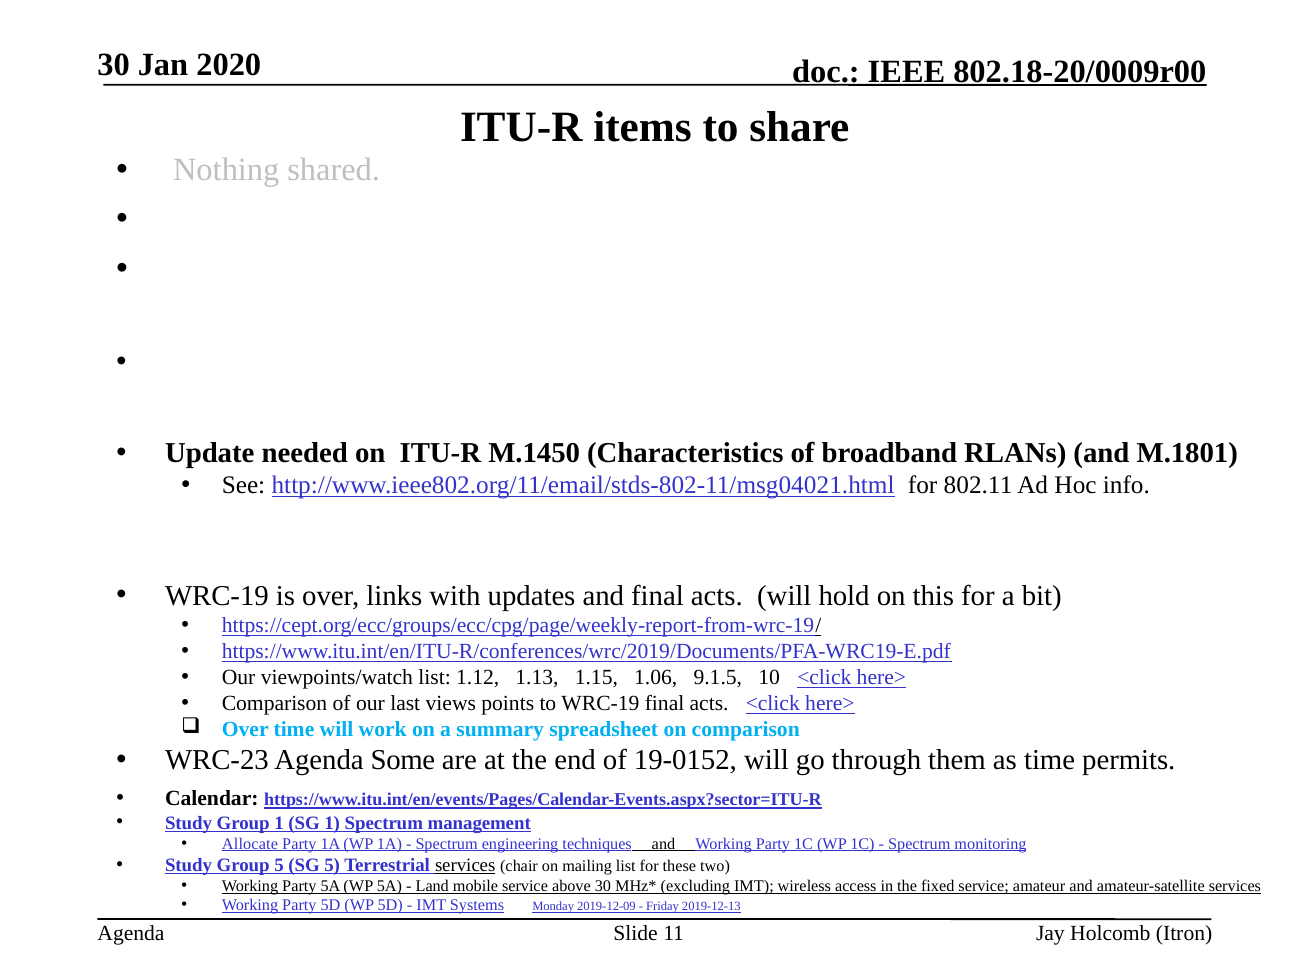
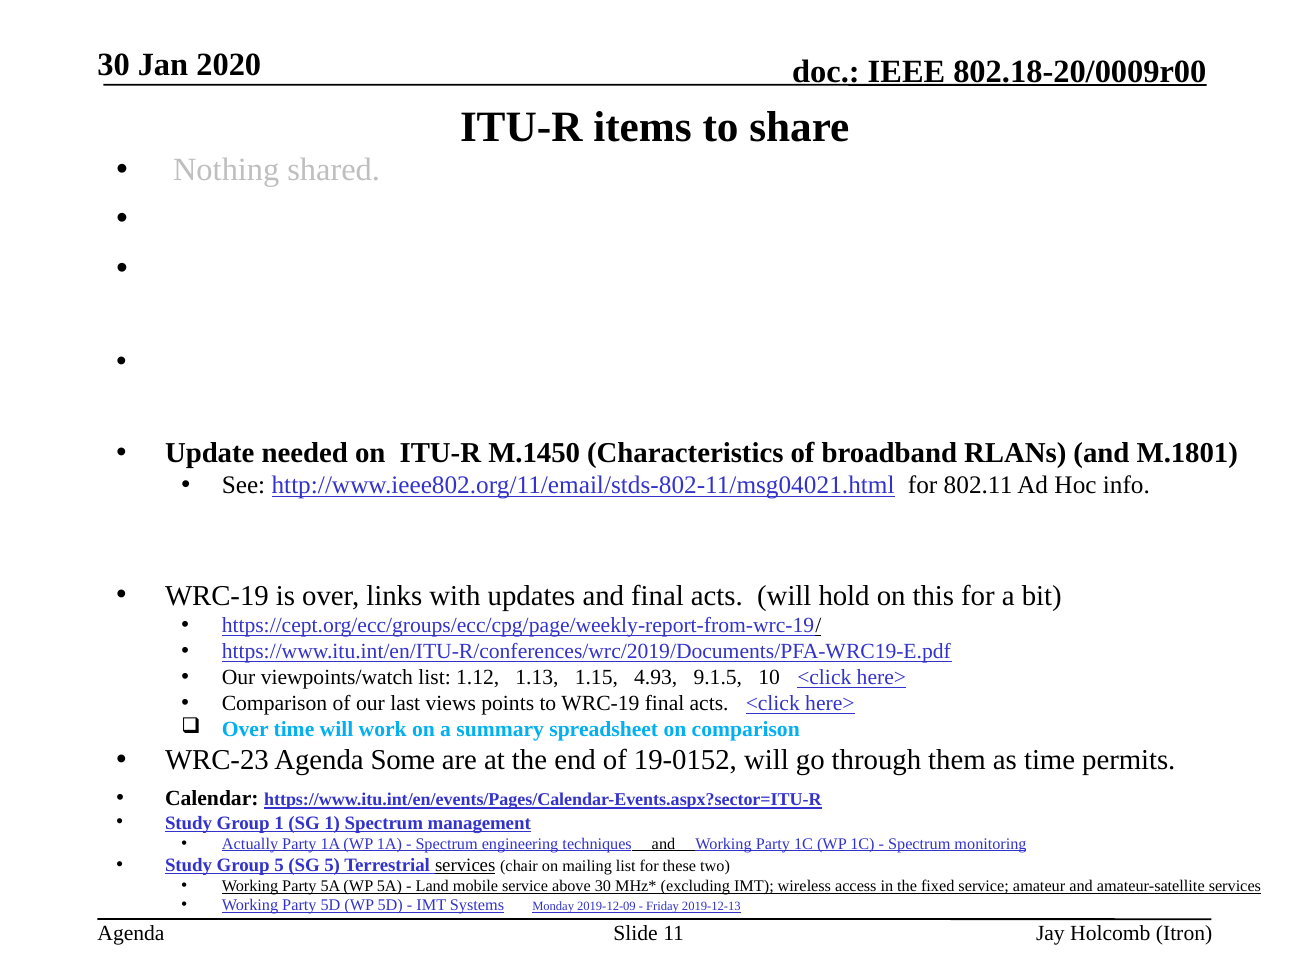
1.06: 1.06 -> 4.93
Allocate: Allocate -> Actually
